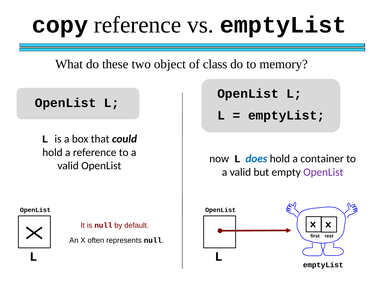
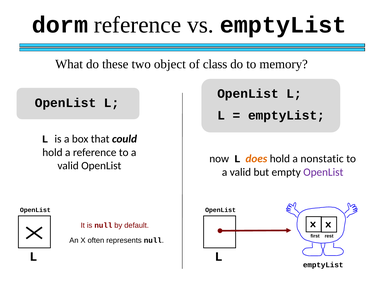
copy: copy -> dorm
does colour: blue -> orange
container: container -> nonstatic
